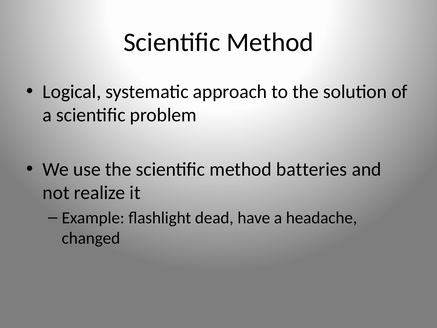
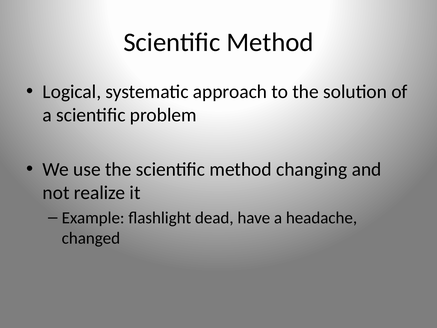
batteries: batteries -> changing
